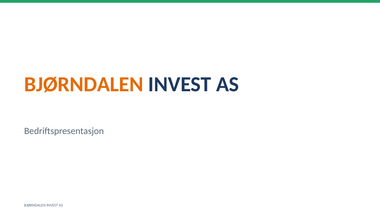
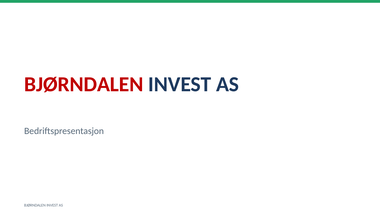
BJØRNDALEN at (84, 84) colour: orange -> red
